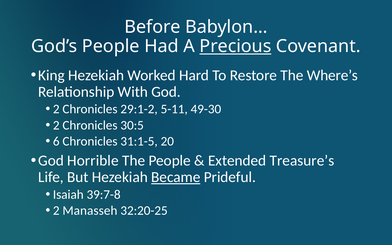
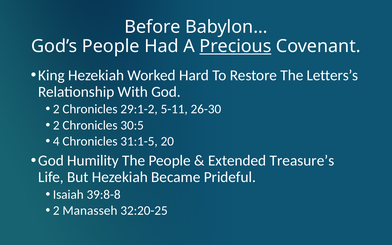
Where’s: Where’s -> Letters’s
49-30: 49-30 -> 26-30
6: 6 -> 4
Horrible: Horrible -> Humility
Became underline: present -> none
39:7-8: 39:7-8 -> 39:8-8
